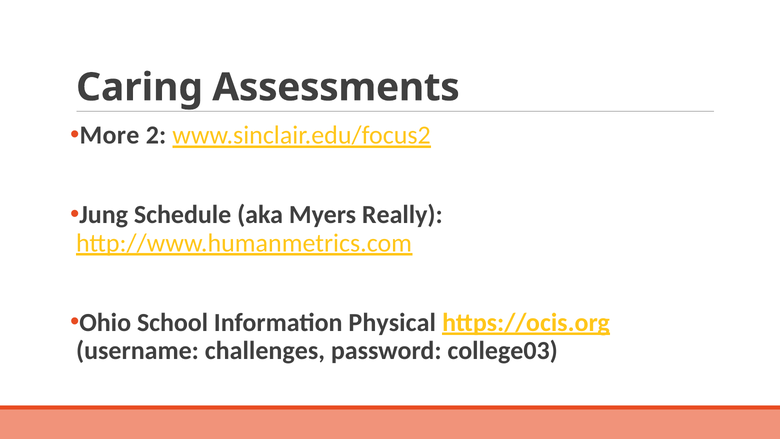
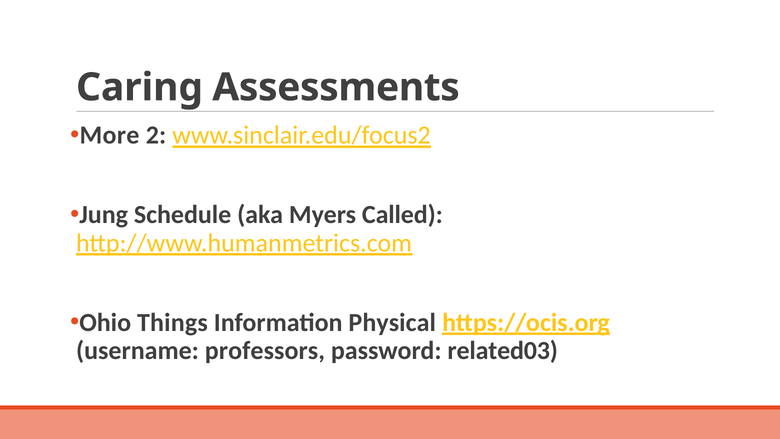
Really: Really -> Called
School: School -> Things
challenges: challenges -> professors
college03: college03 -> related03
